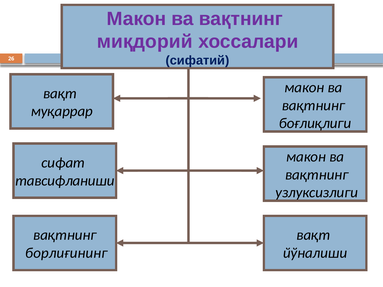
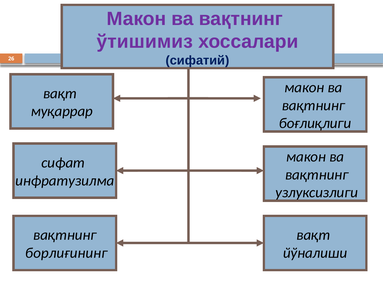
миқдорий: миқдорий -> ўтишимиз
тавсифланиши: тавсифланиши -> инфратузилма
